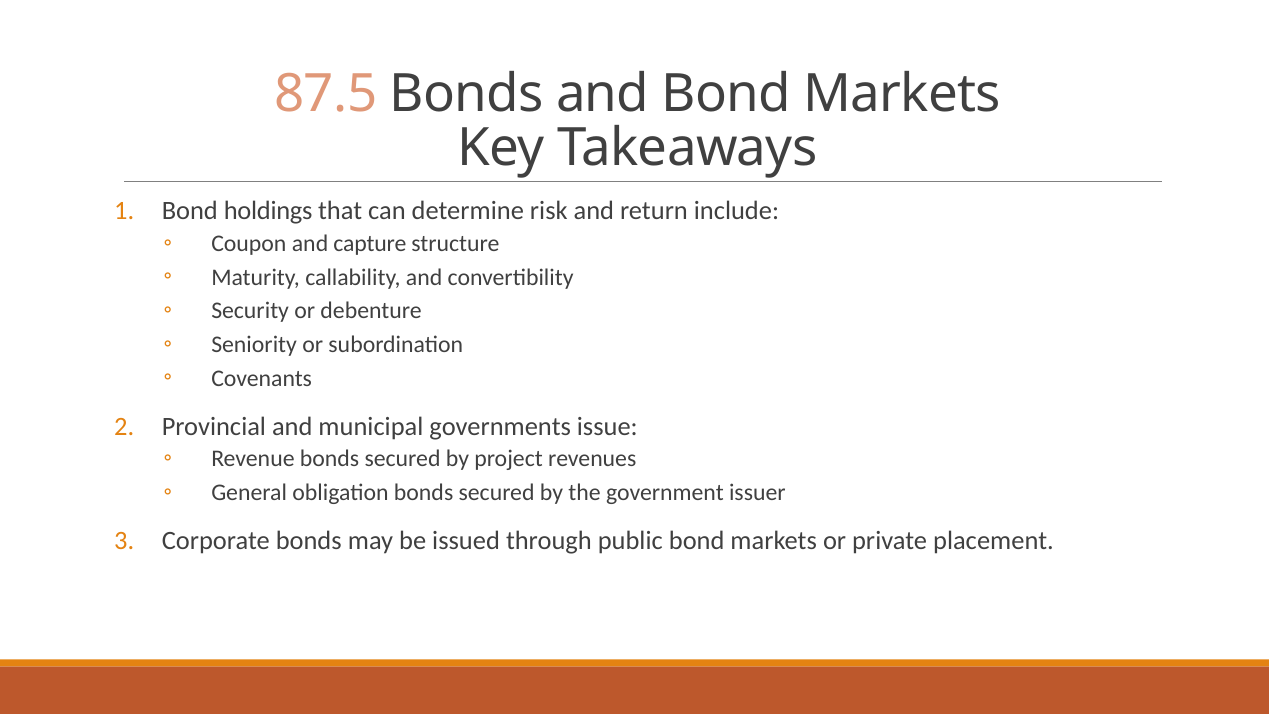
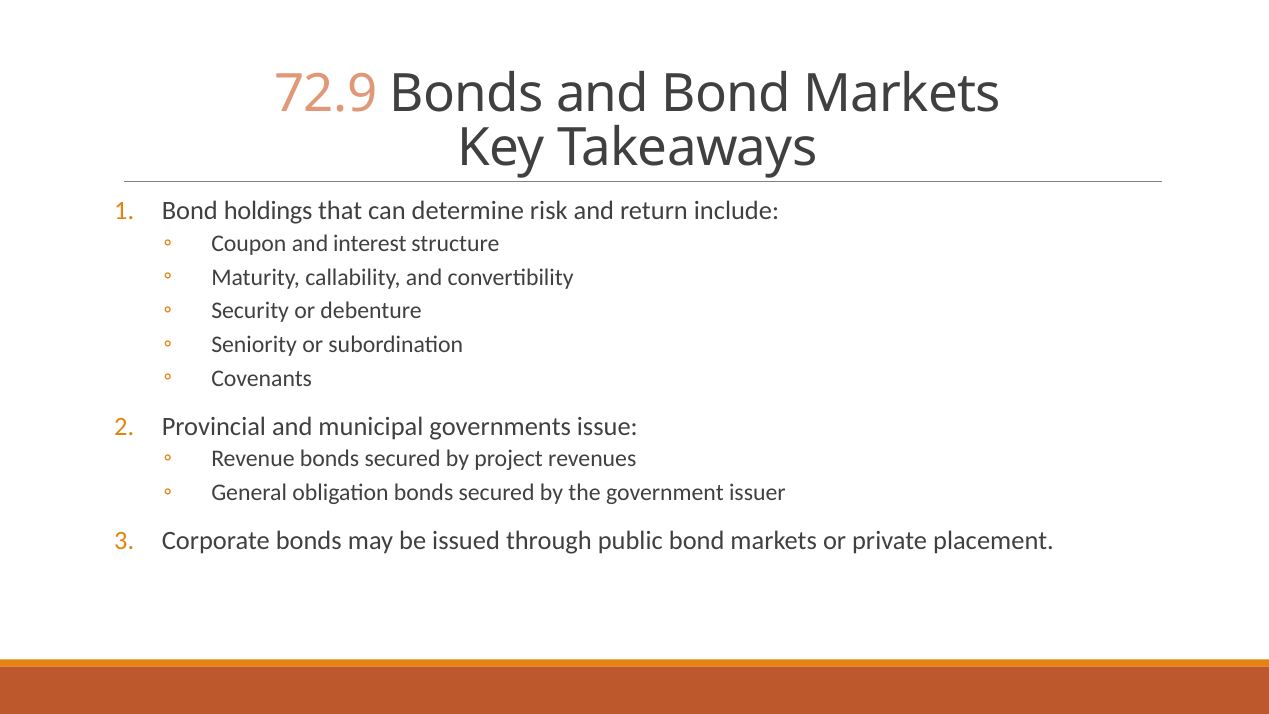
87.5: 87.5 -> 72.9
capture: capture -> interest
